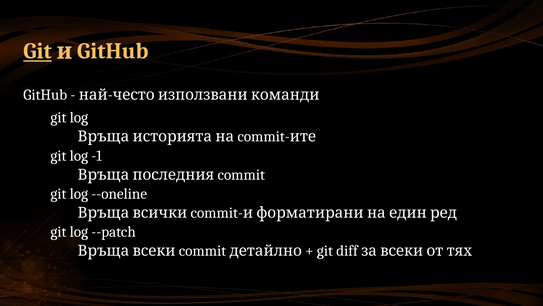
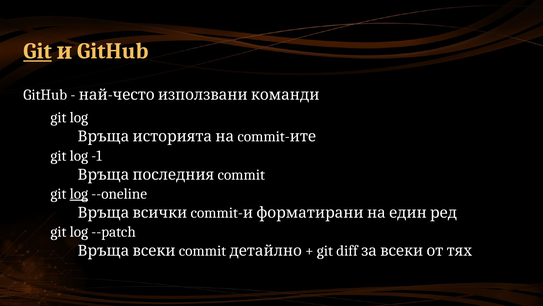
log at (79, 193) underline: none -> present
